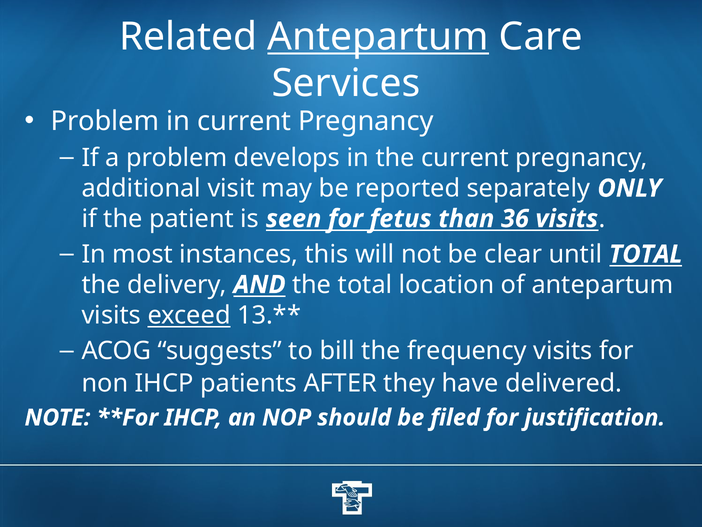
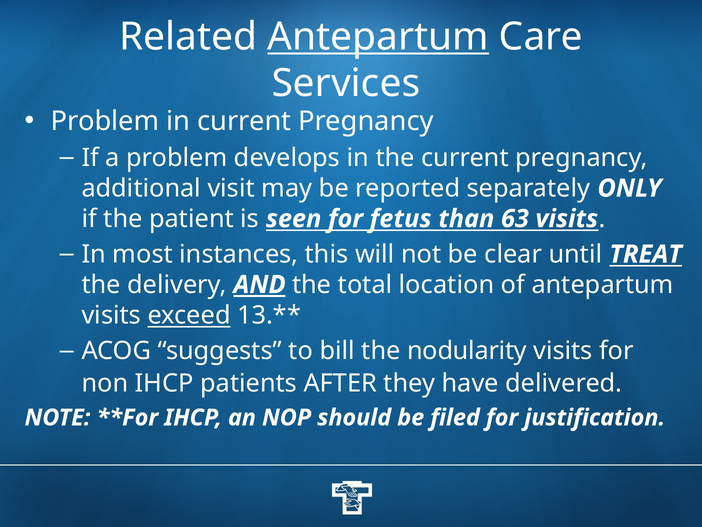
36: 36 -> 63
until TOTAL: TOTAL -> TREAT
AND underline: none -> present
frequency: frequency -> nodularity
